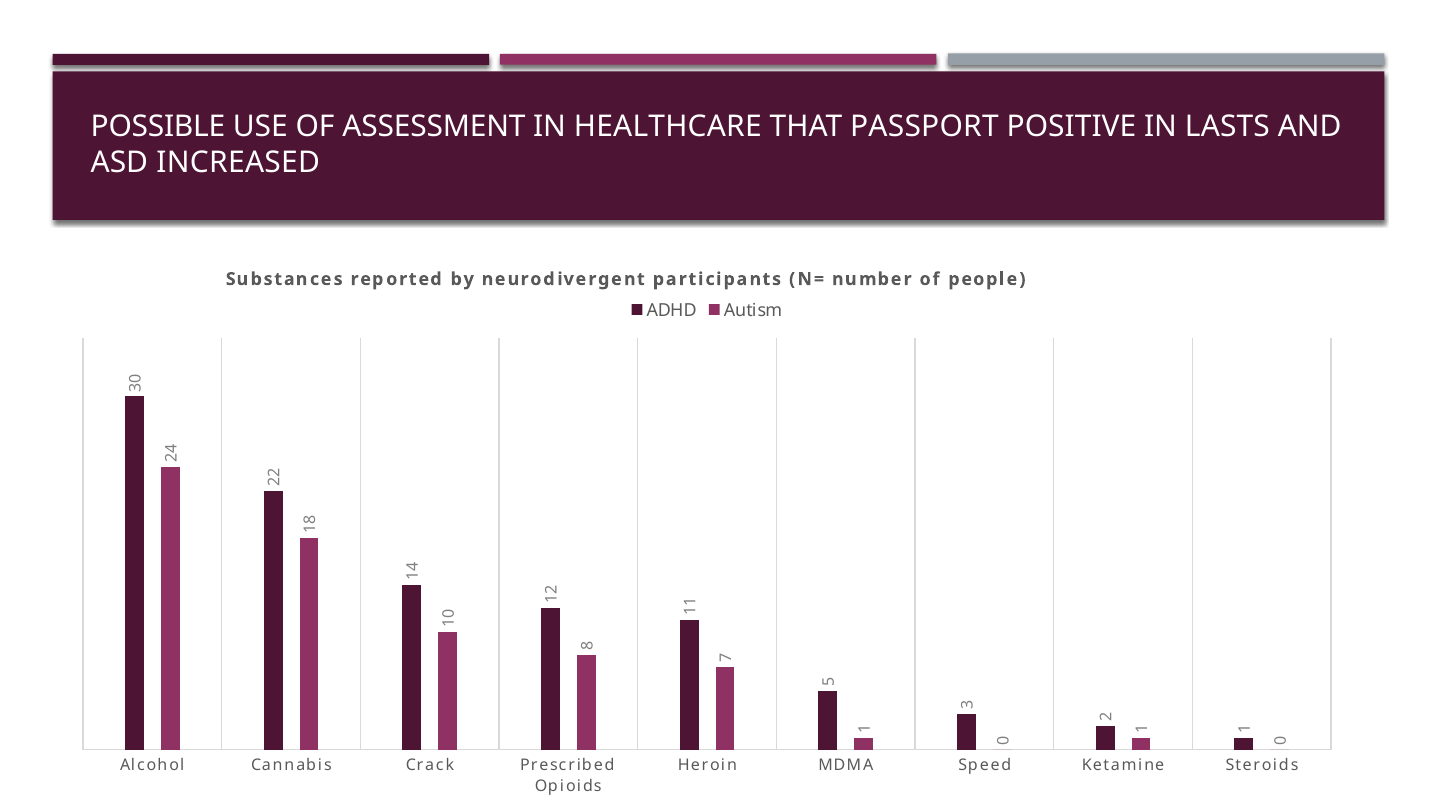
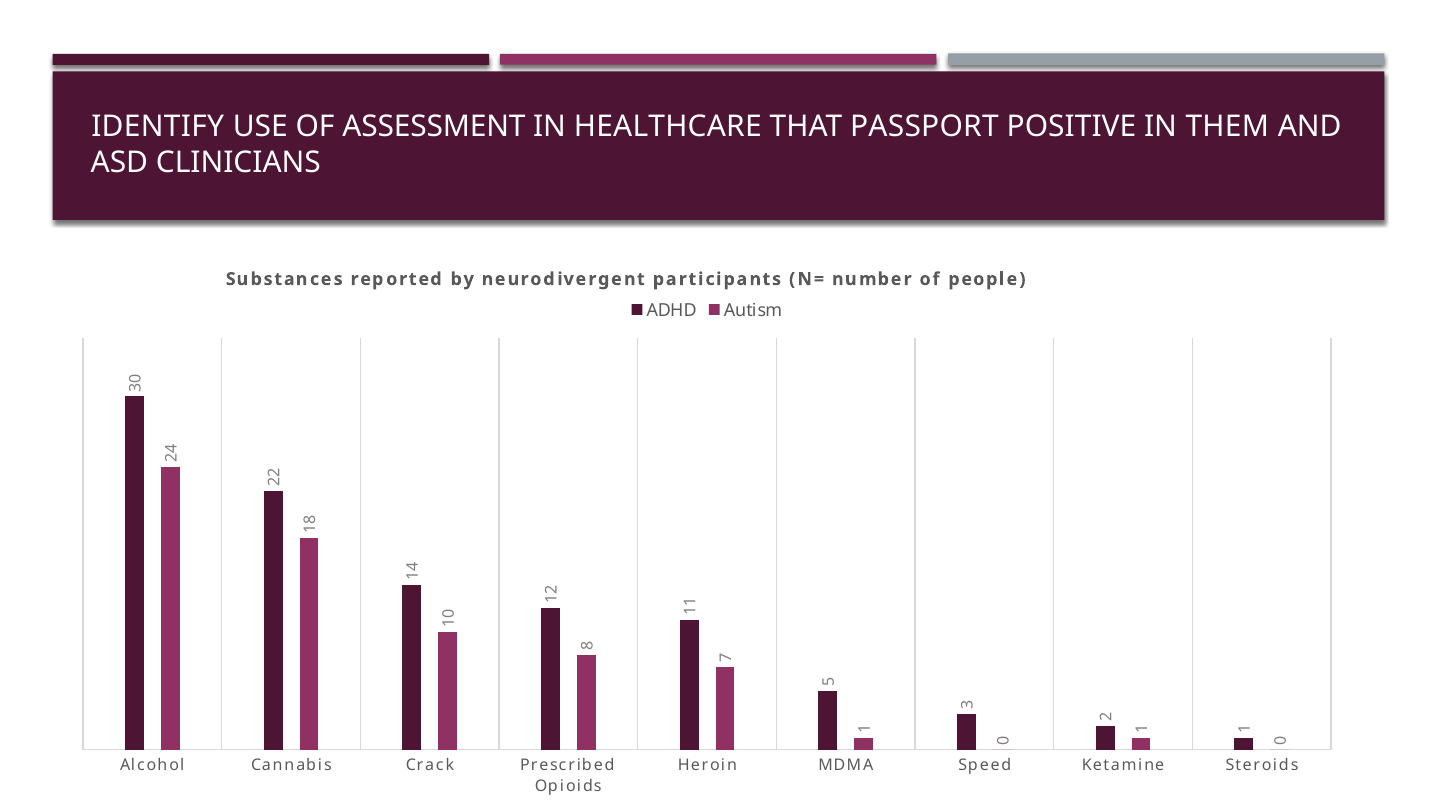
POSSIBLE: POSSIBLE -> IDENTIFY
LASTS: LASTS -> THEM
INCREASED: INCREASED -> CLINICIANS
